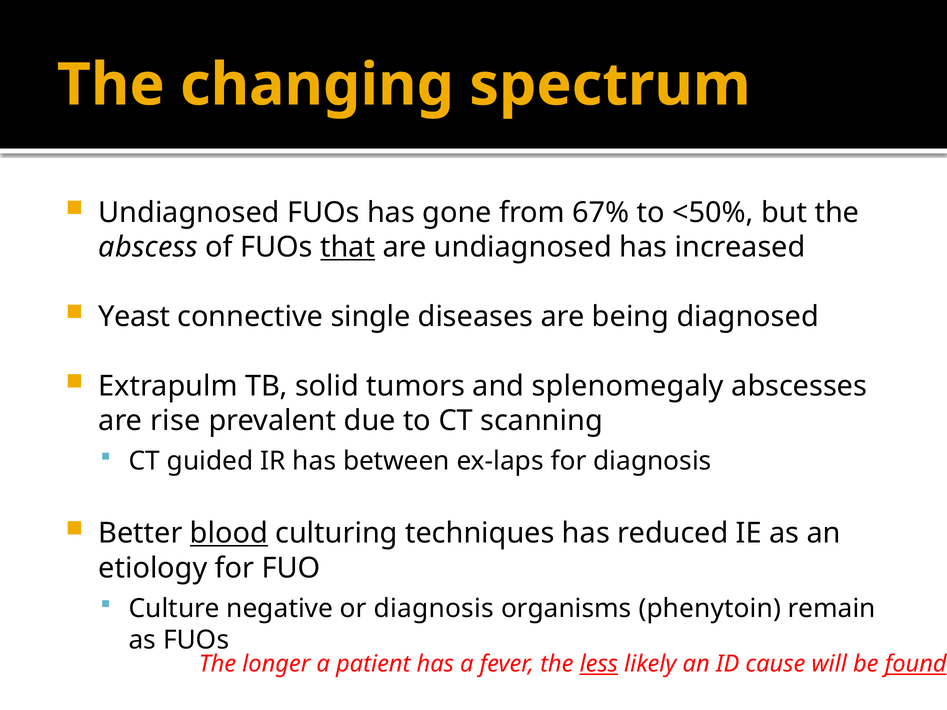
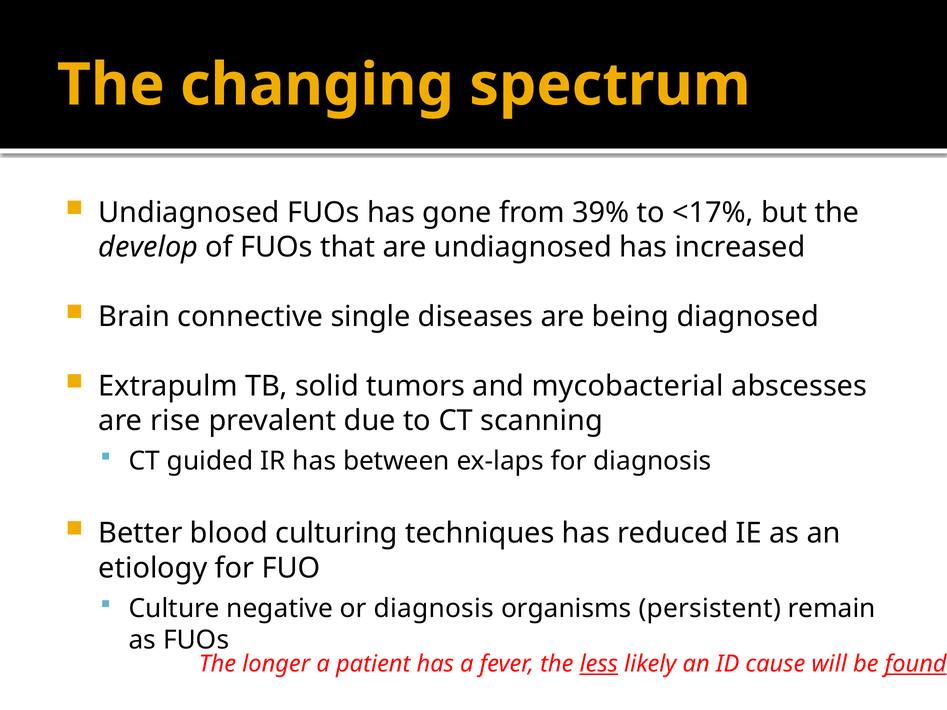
67%: 67% -> 39%
<50%: <50% -> <17%
abscess: abscess -> develop
that underline: present -> none
Yeast: Yeast -> Brain
splenomegaly: splenomegaly -> mycobacterial
blood underline: present -> none
phenytoin: phenytoin -> persistent
